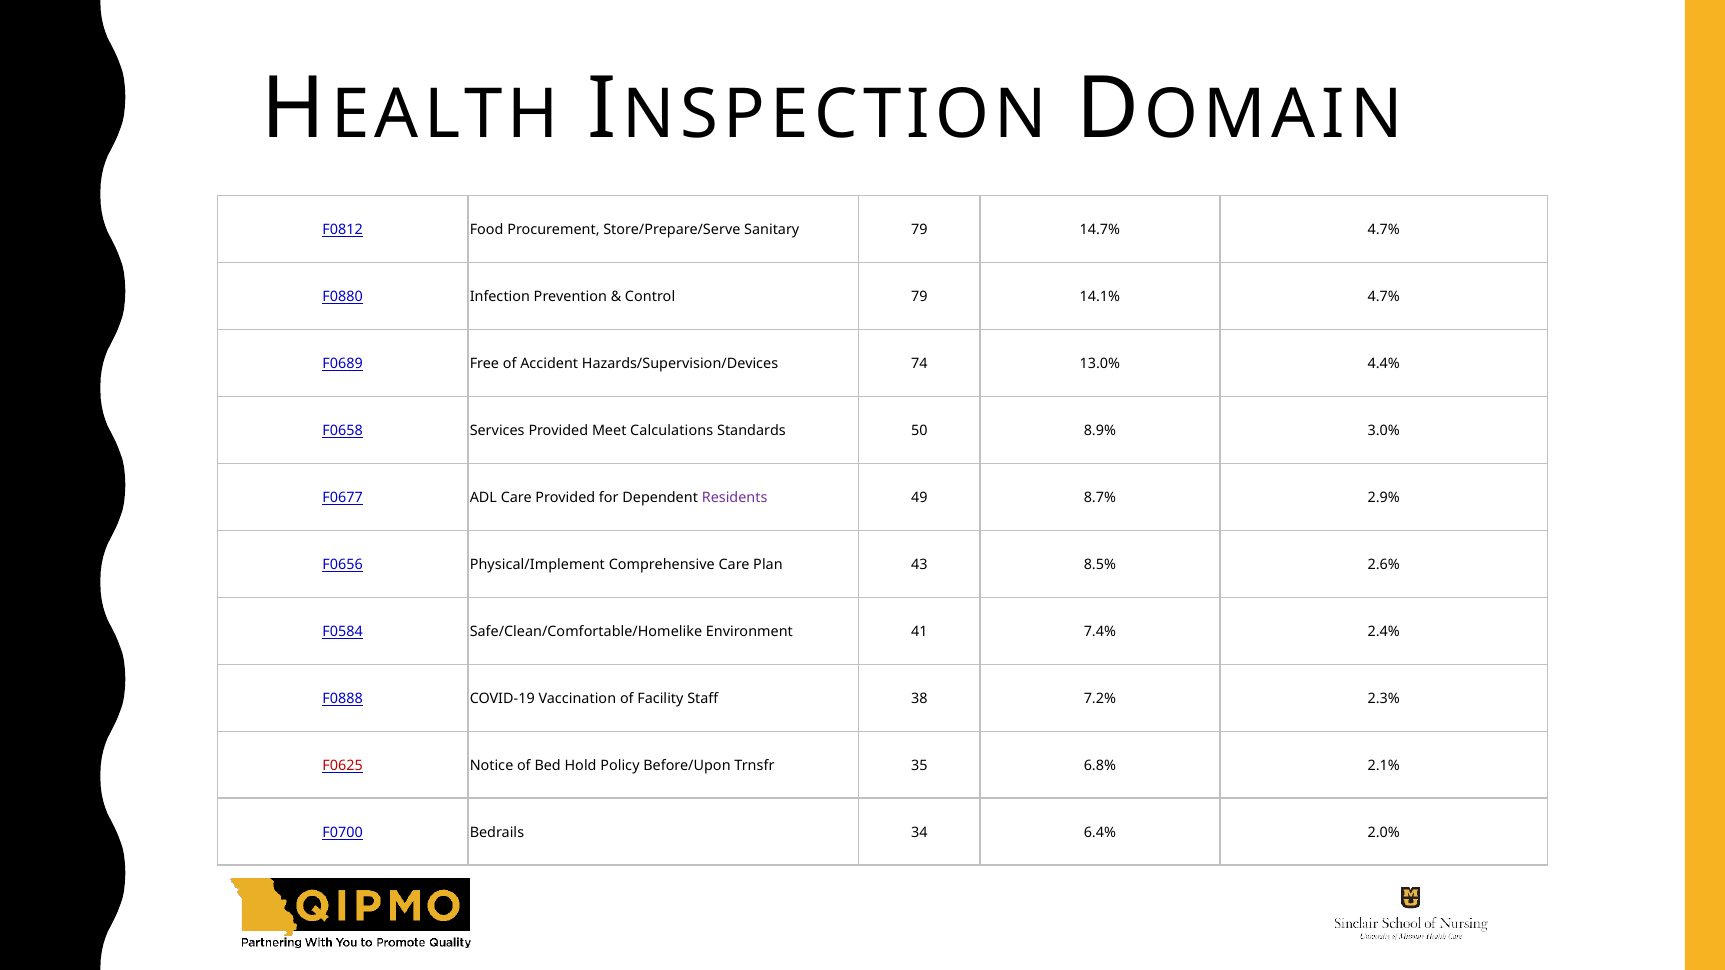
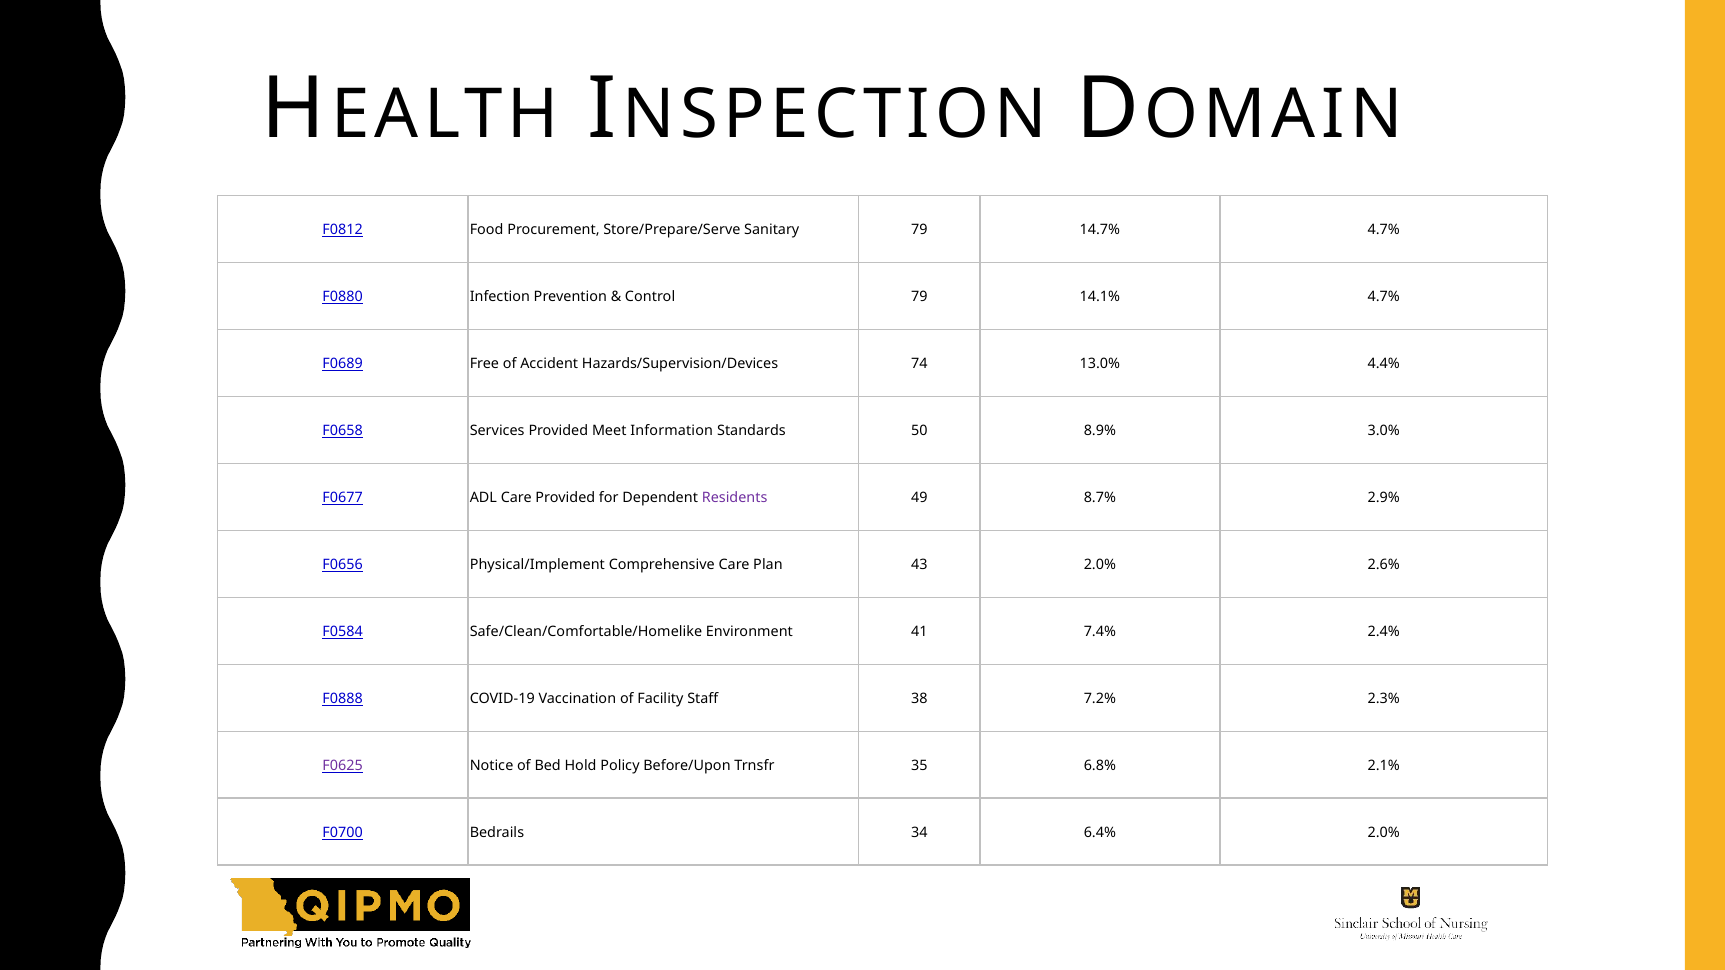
Calculations: Calculations -> Information
43 8.5%: 8.5% -> 2.0%
F0625 colour: red -> purple
